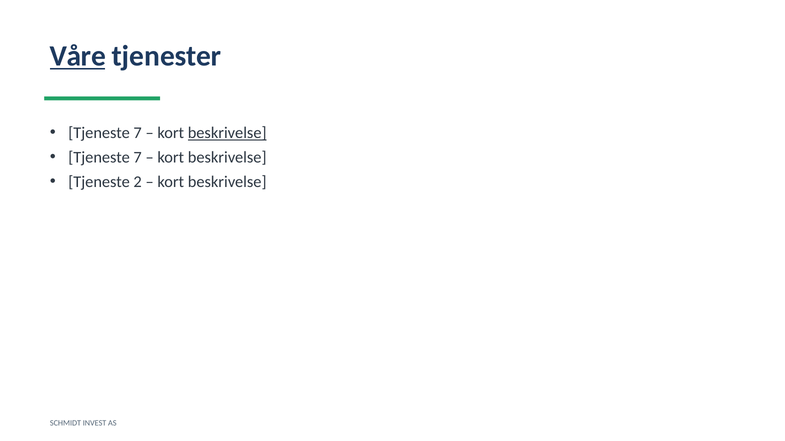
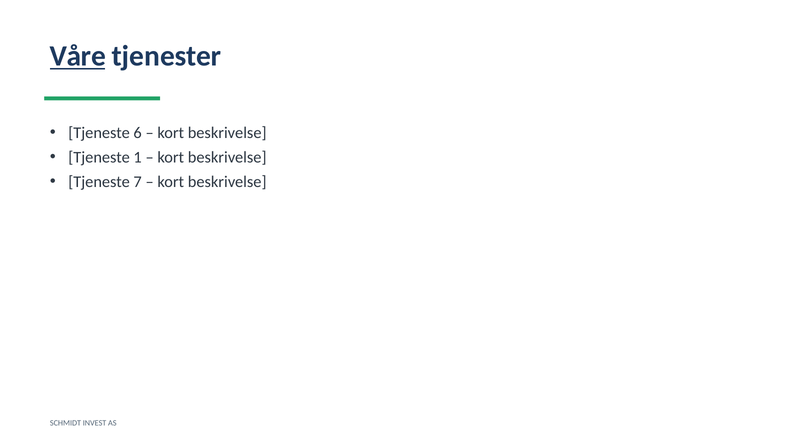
7 at (138, 133): 7 -> 6
beskrivelse at (227, 133) underline: present -> none
7 at (138, 158): 7 -> 1
2: 2 -> 7
